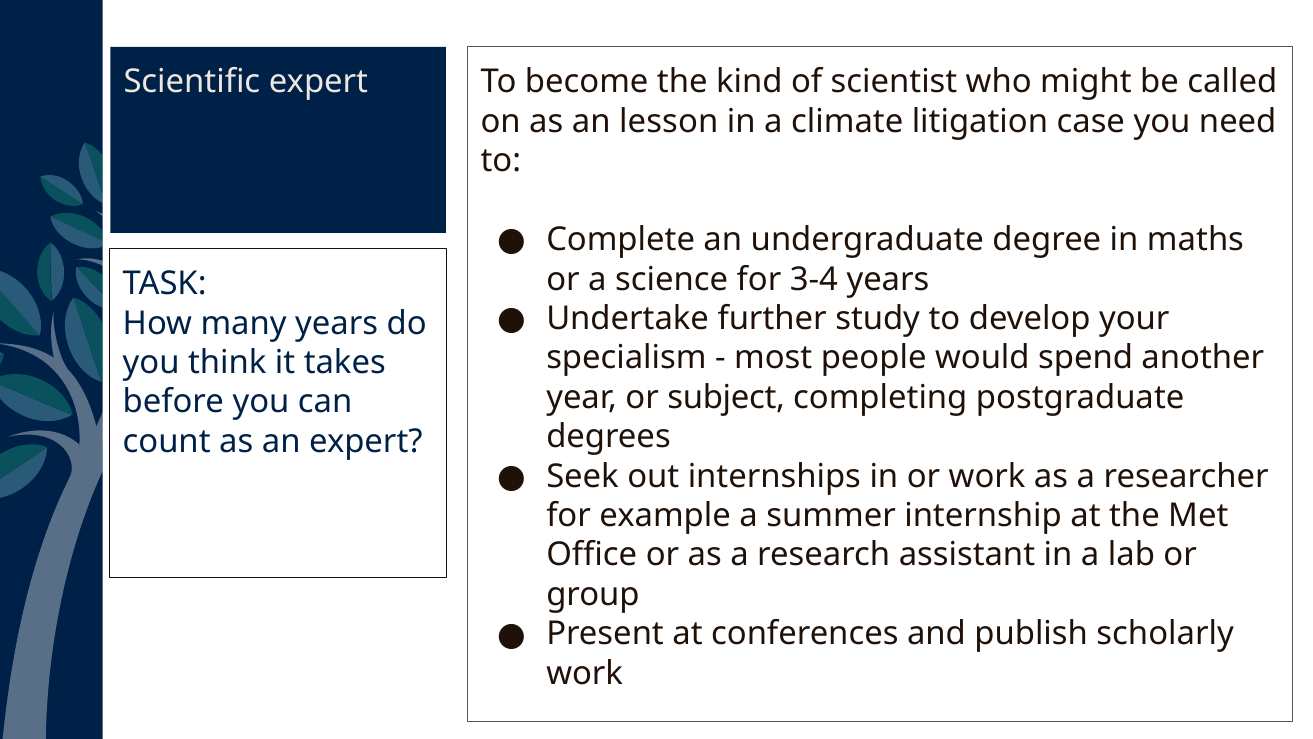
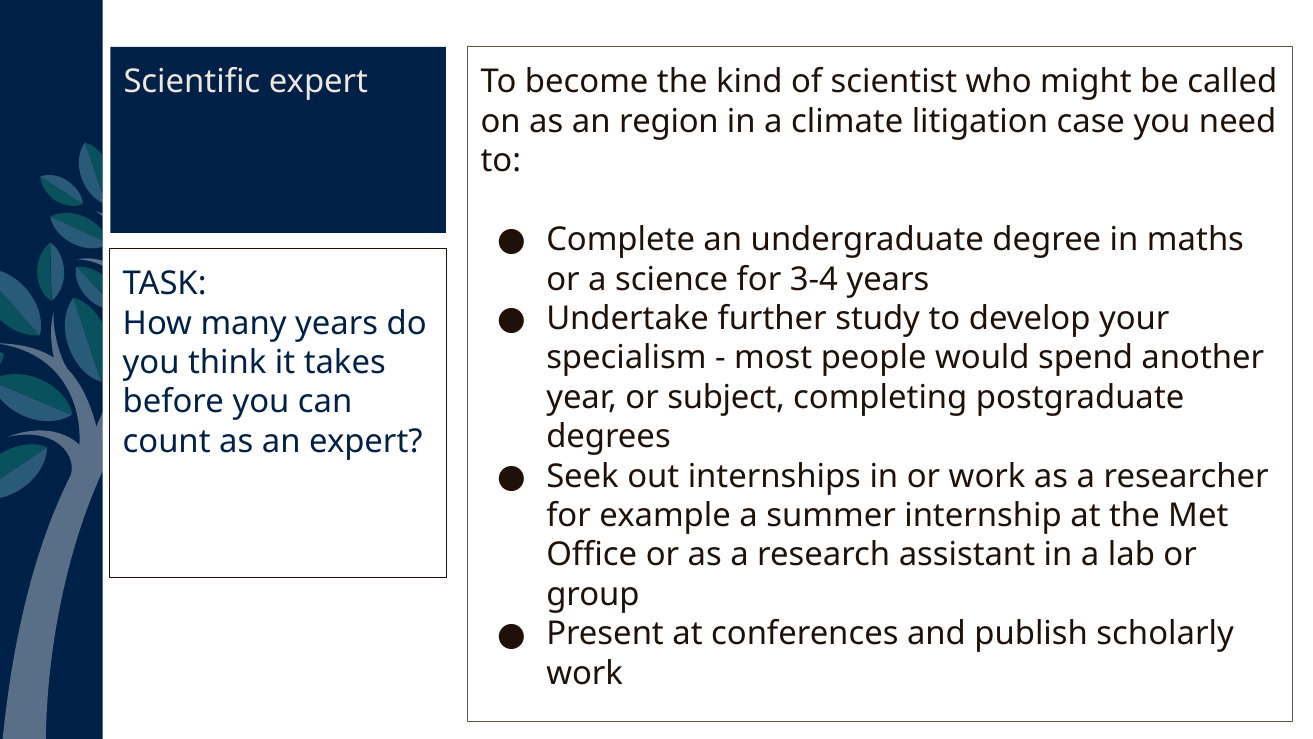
lesson: lesson -> region
